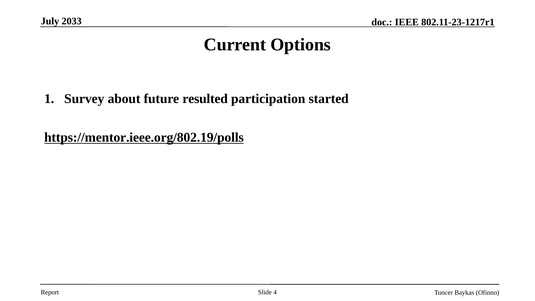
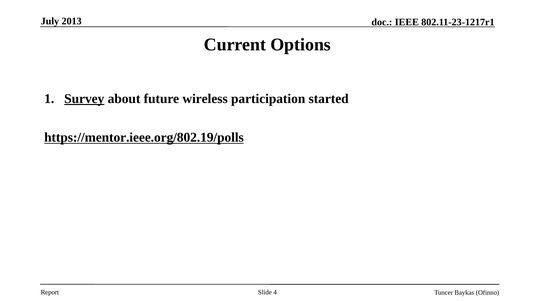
2033: 2033 -> 2013
Survey underline: none -> present
resulted: resulted -> wireless
